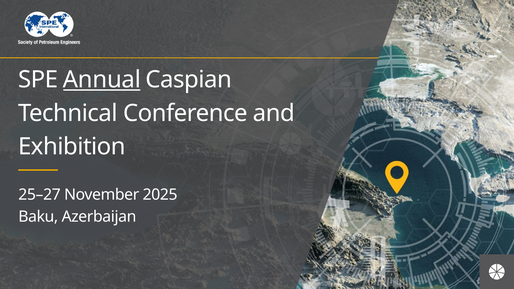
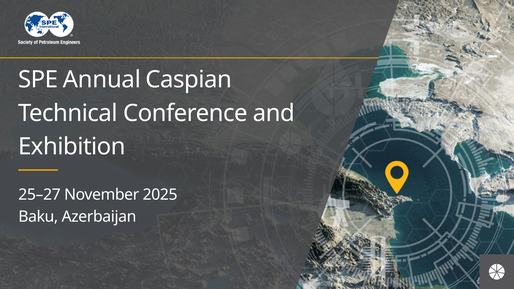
Annual underline: present -> none
